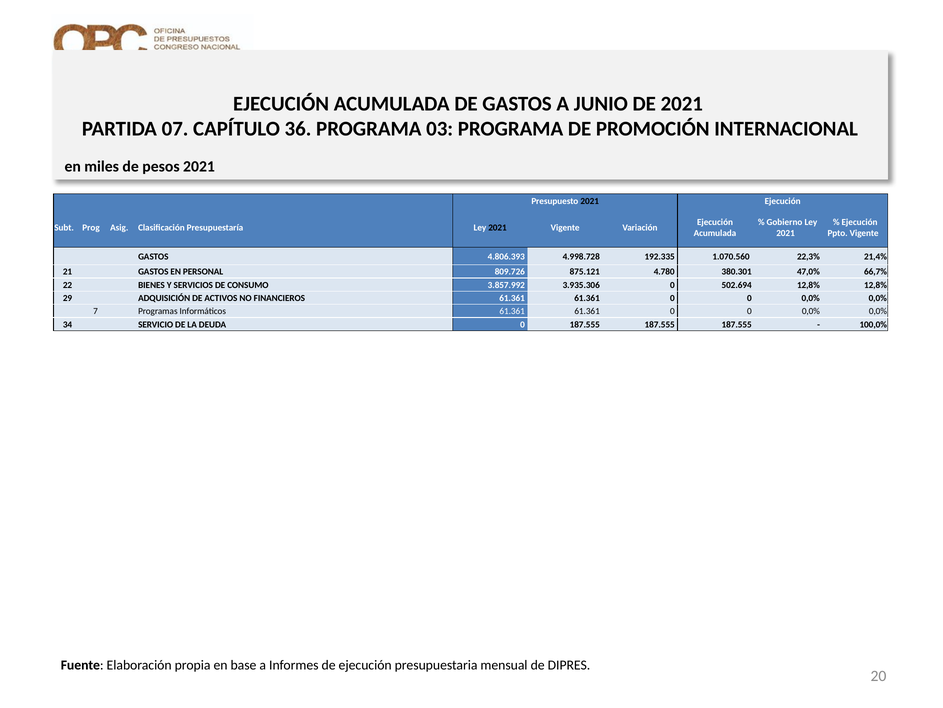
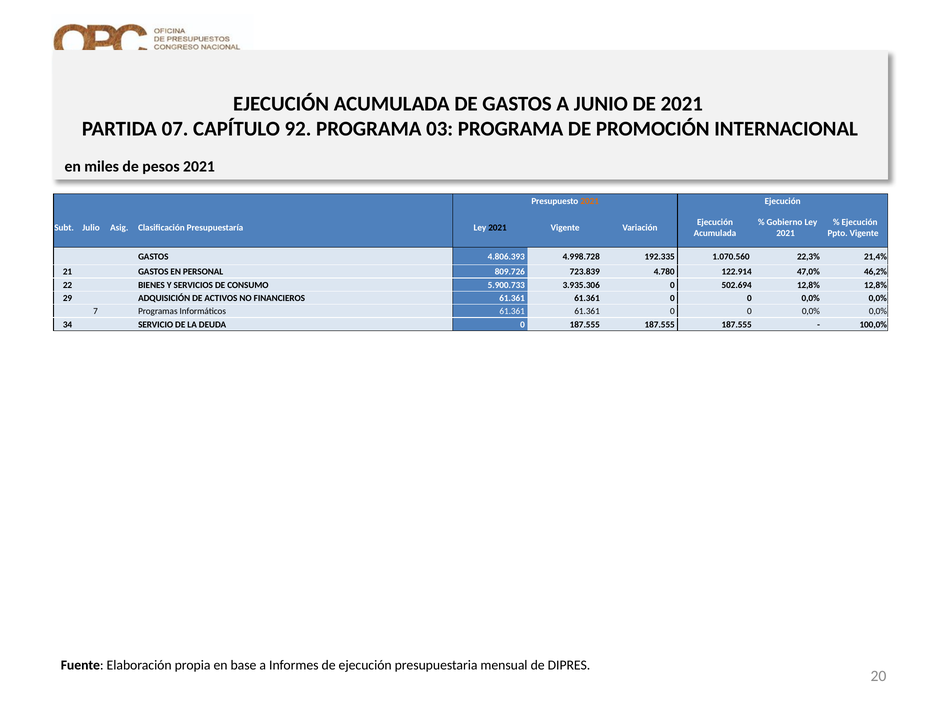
36: 36 -> 92
2021 at (590, 201) colour: black -> orange
Prog: Prog -> Julio
875.121: 875.121 -> 723.839
380.301: 380.301 -> 122.914
66,7%: 66,7% -> 46,2%
3.857.992: 3.857.992 -> 5.900.733
